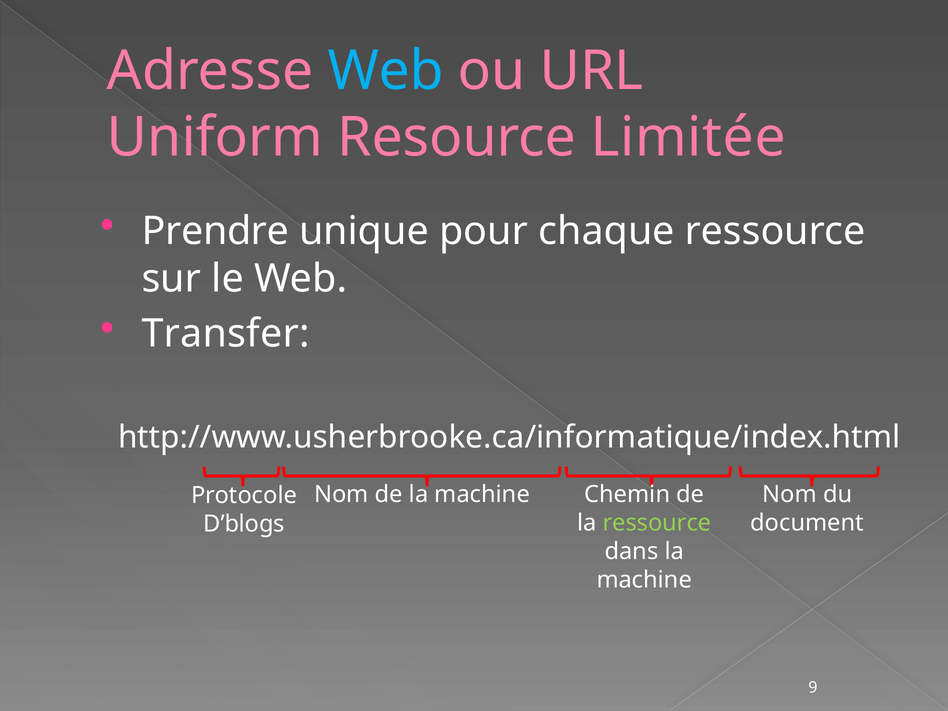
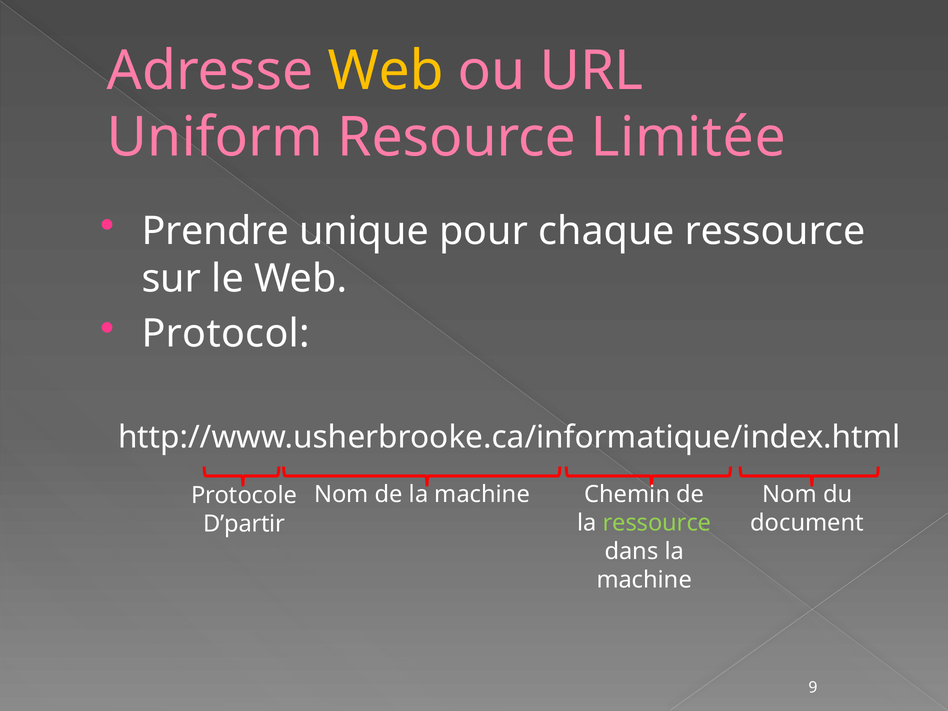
Web at (386, 71) colour: light blue -> yellow
Transfer: Transfer -> Protocol
D’blogs: D’blogs -> D’partir
